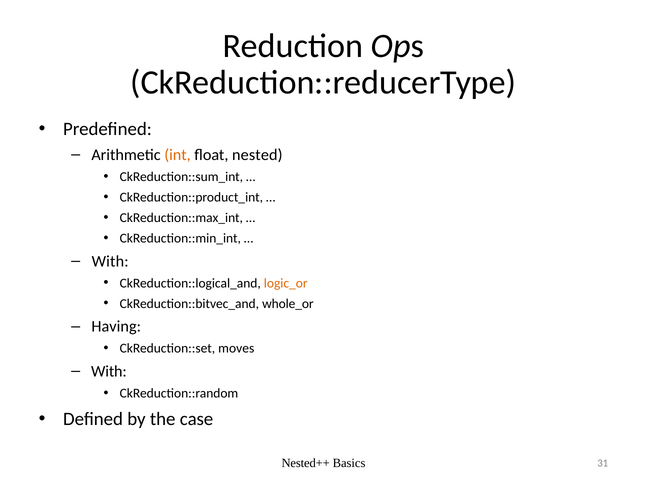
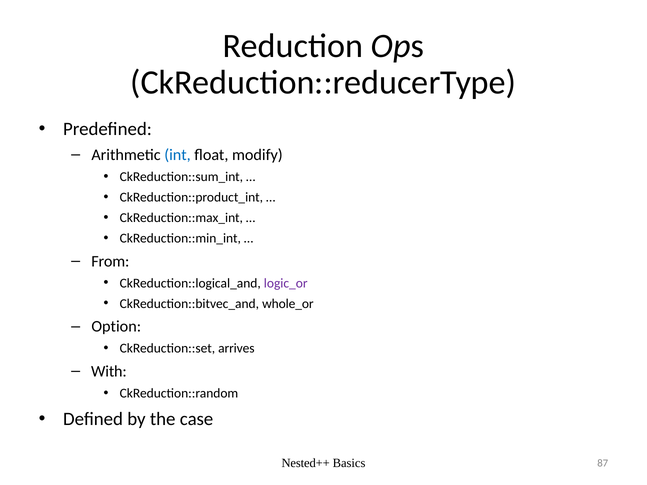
int colour: orange -> blue
nested: nested -> modify
With at (110, 261): With -> From
logic_or colour: orange -> purple
Having: Having -> Option
moves: moves -> arrives
31: 31 -> 87
